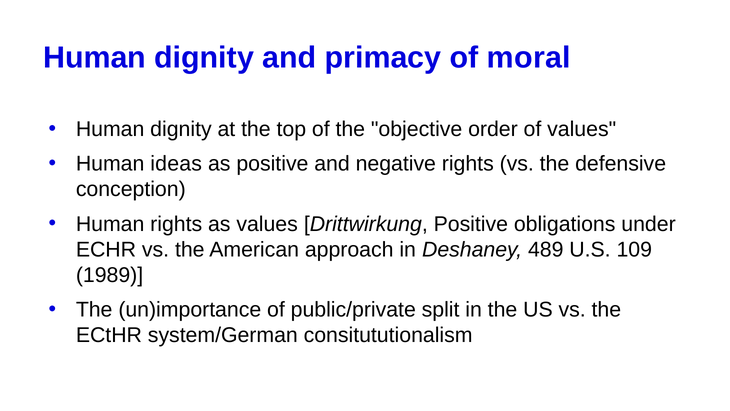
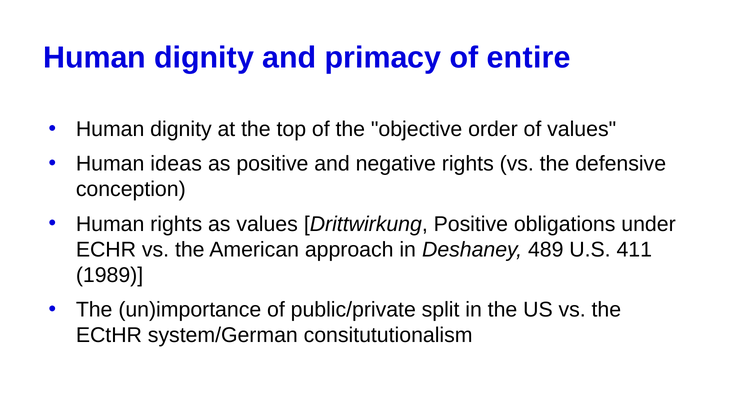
moral: moral -> entire
109: 109 -> 411
